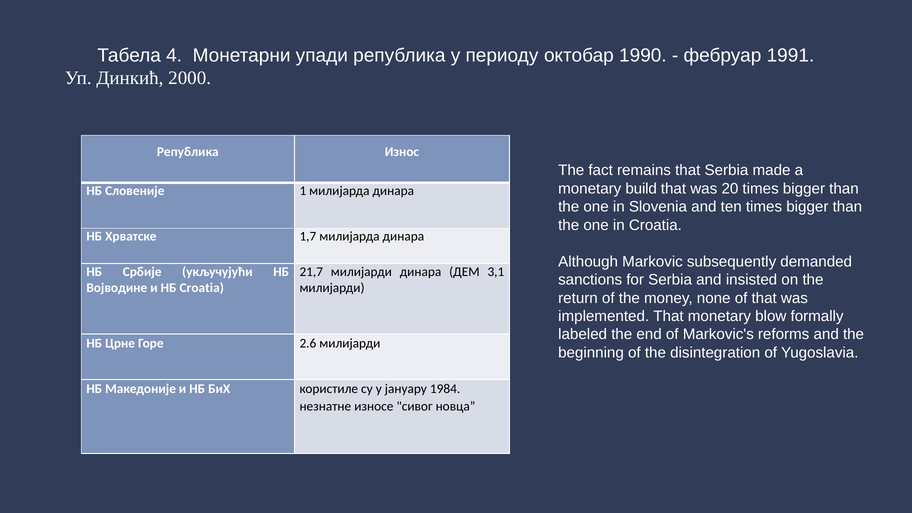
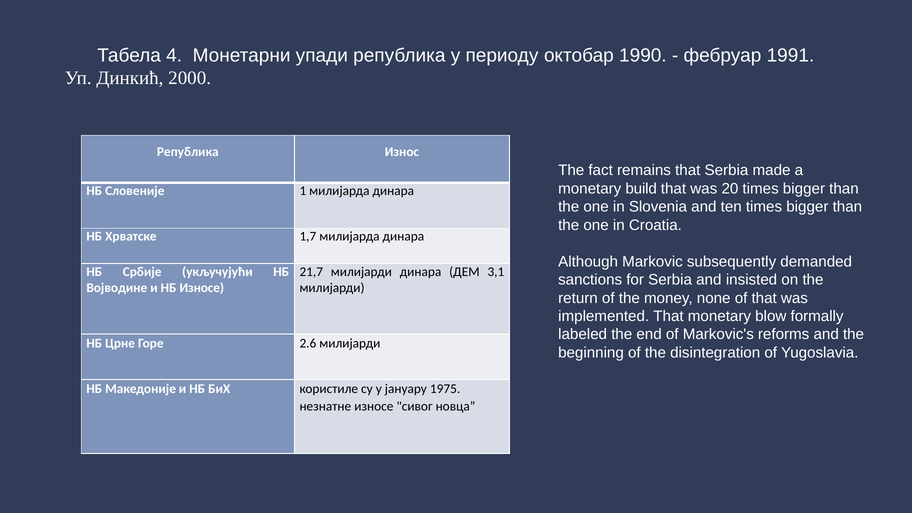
НБ Croatia: Croatia -> Износе
1984: 1984 -> 1975
